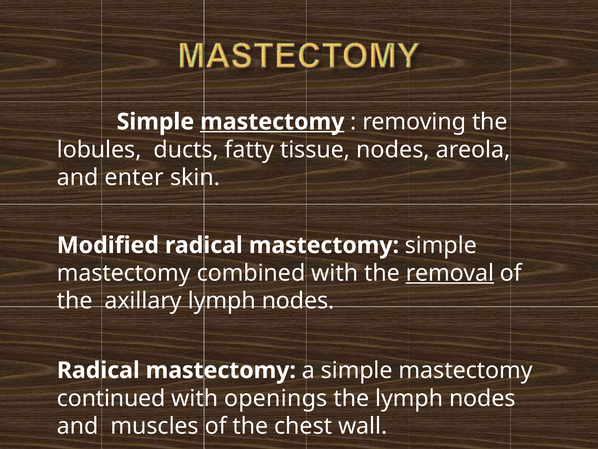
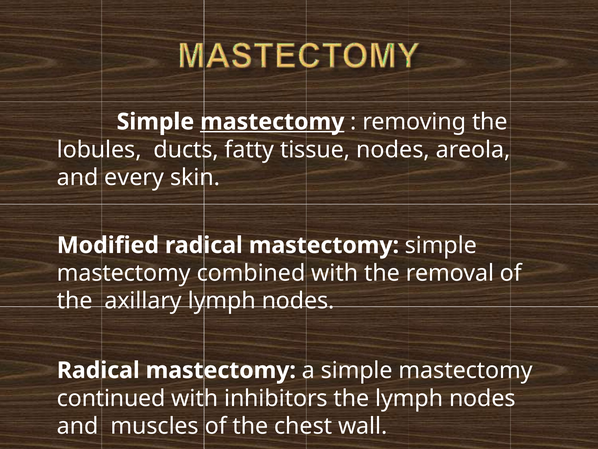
enter: enter -> every
removal underline: present -> none
openings: openings -> inhibitors
